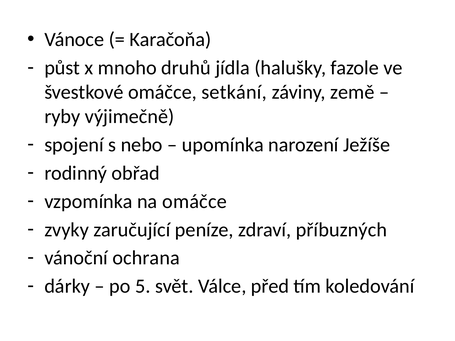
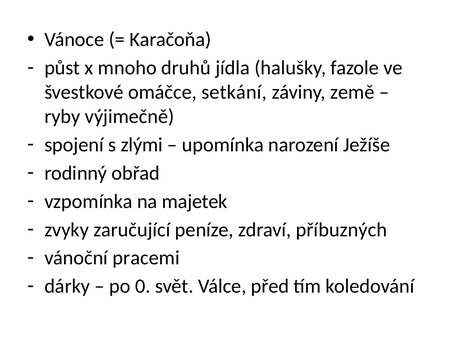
nebo: nebo -> zlými
na omáčce: omáčce -> majetek
ochrana: ochrana -> pracemi
5: 5 -> 0
